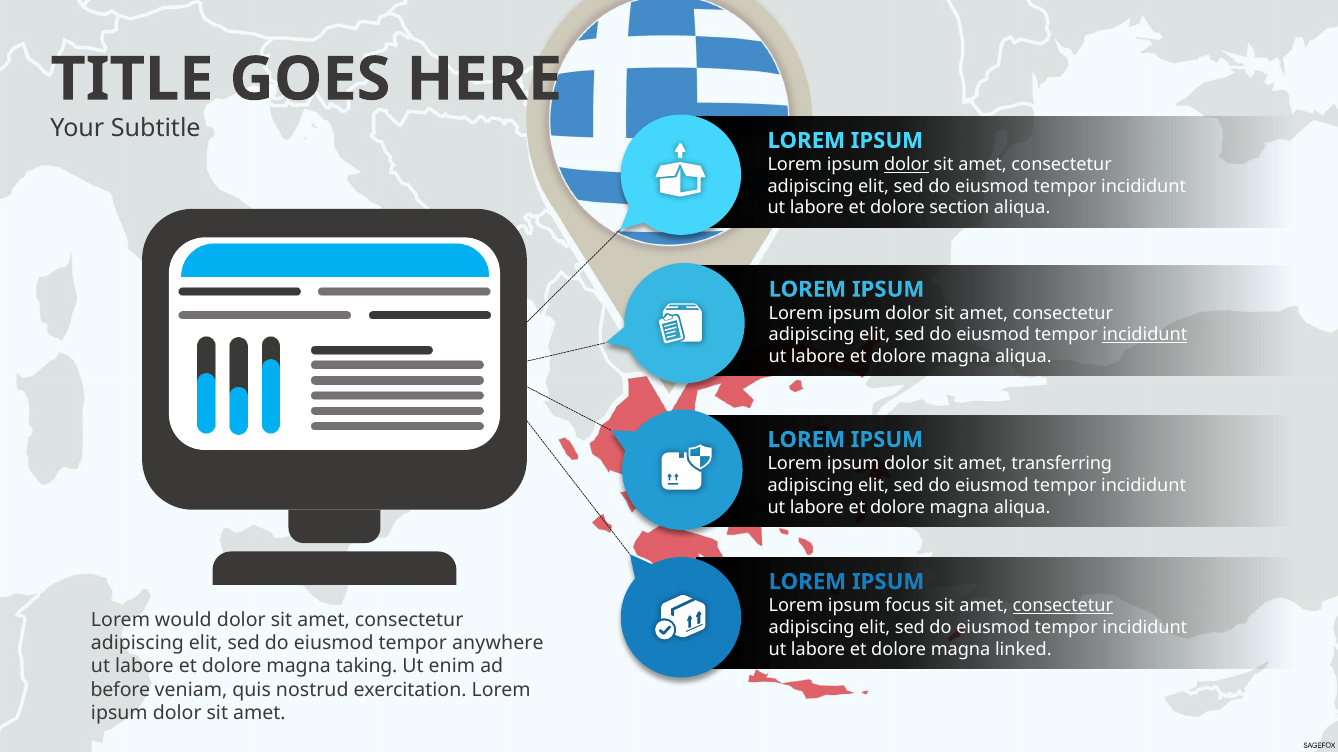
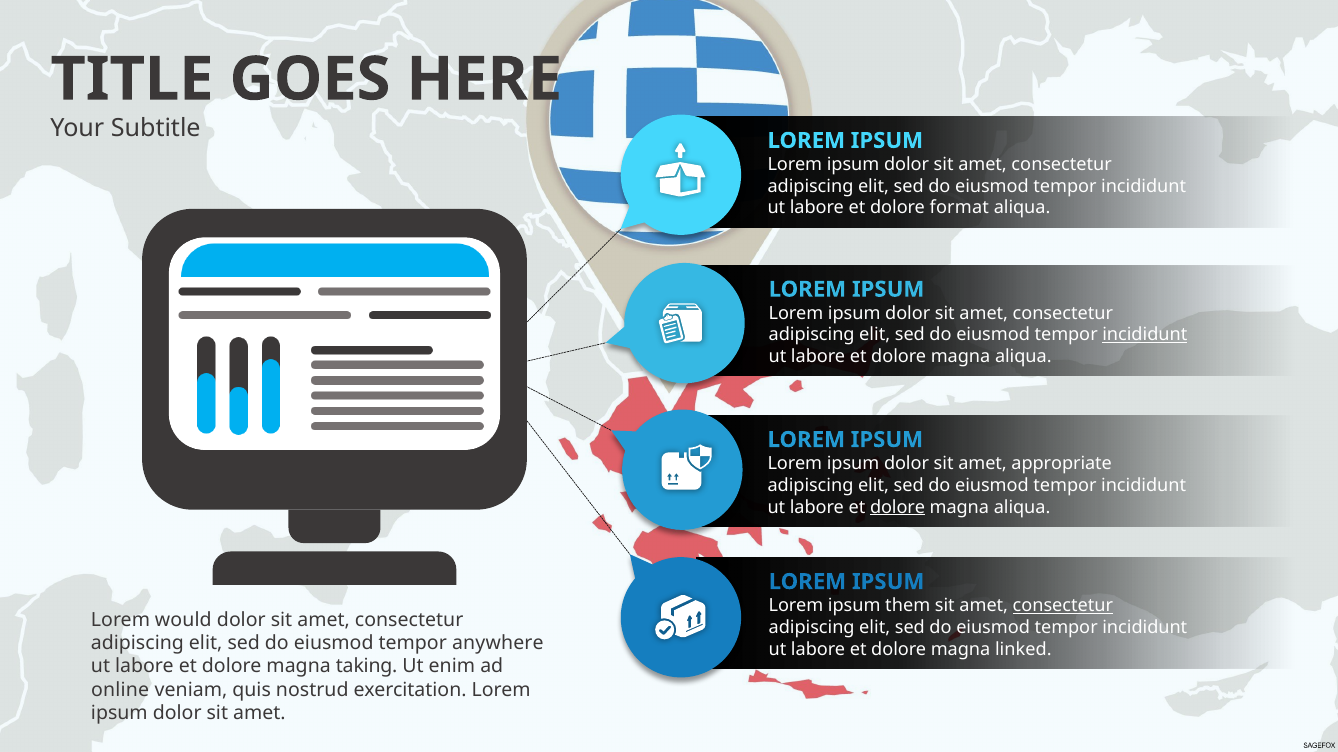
dolor at (907, 165) underline: present -> none
section: section -> format
transferring: transferring -> appropriate
dolore at (898, 508) underline: none -> present
focus: focus -> them
before: before -> online
